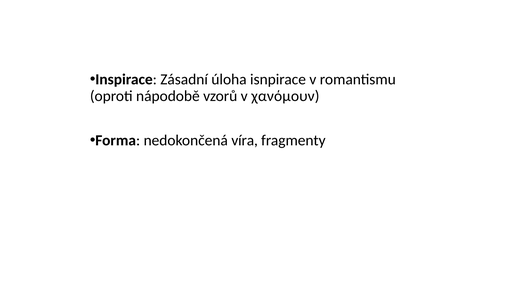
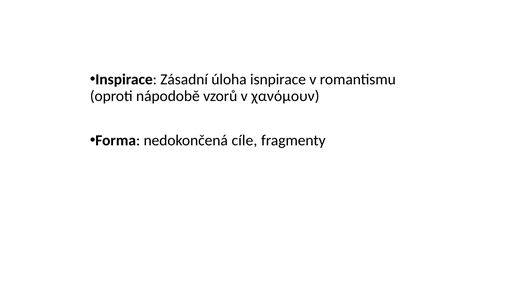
víra: víra -> cíle
